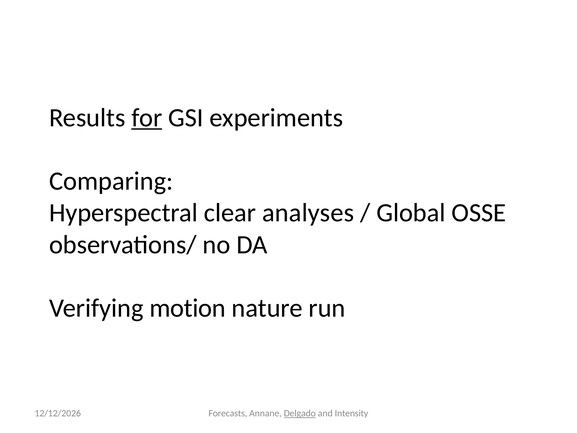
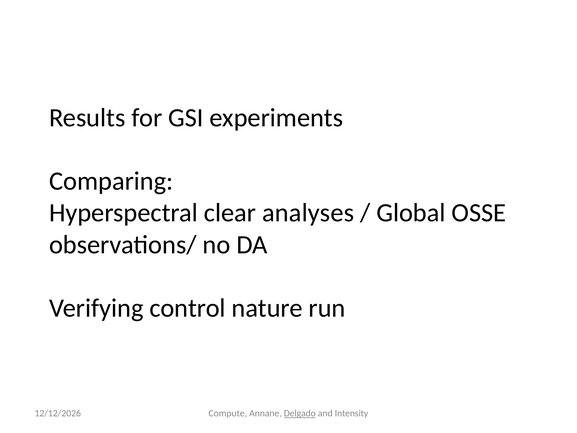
for underline: present -> none
motion: motion -> control
Forecasts: Forecasts -> Compute
